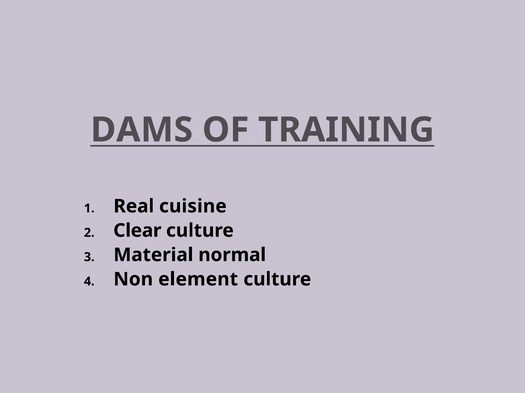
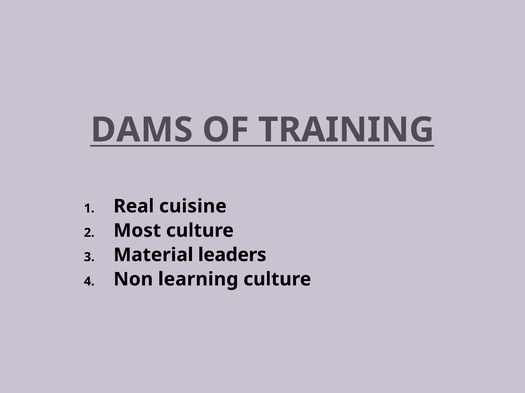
Clear: Clear -> Most
normal: normal -> leaders
element: element -> learning
